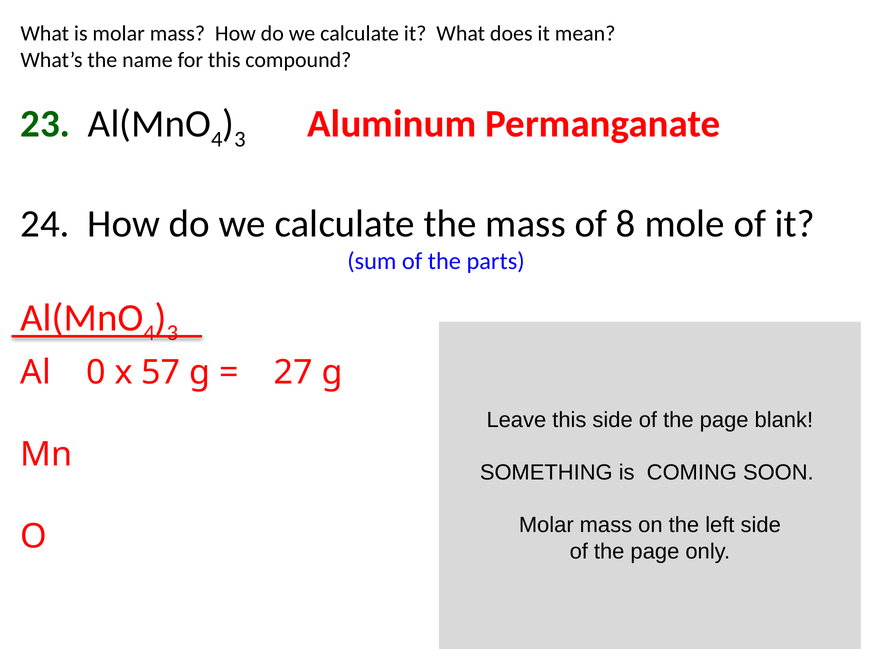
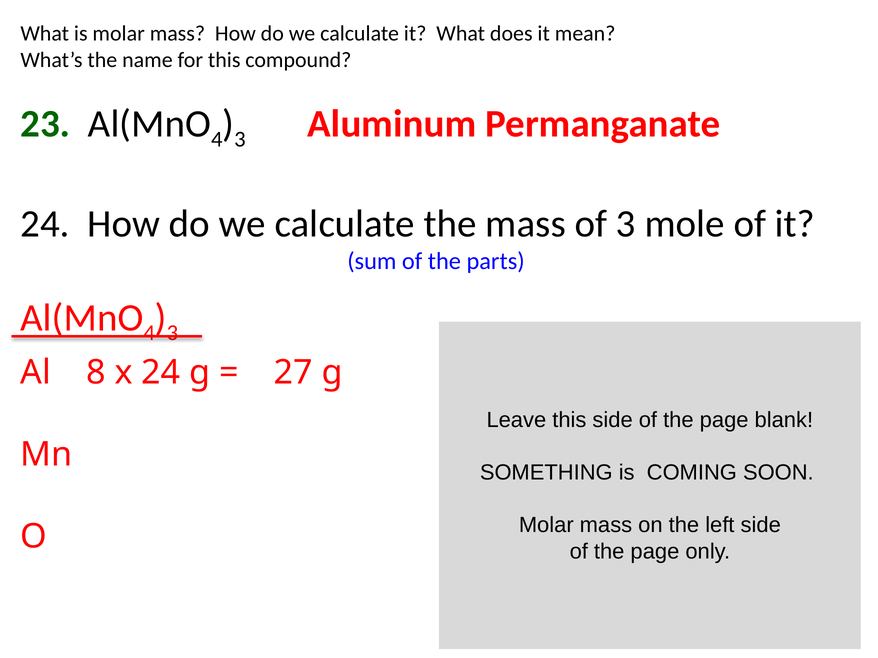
of 8: 8 -> 3
0: 0 -> 8
x 57: 57 -> 24
